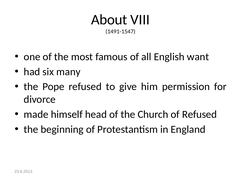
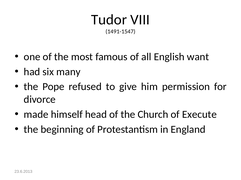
About: About -> Tudor
of Refused: Refused -> Execute
